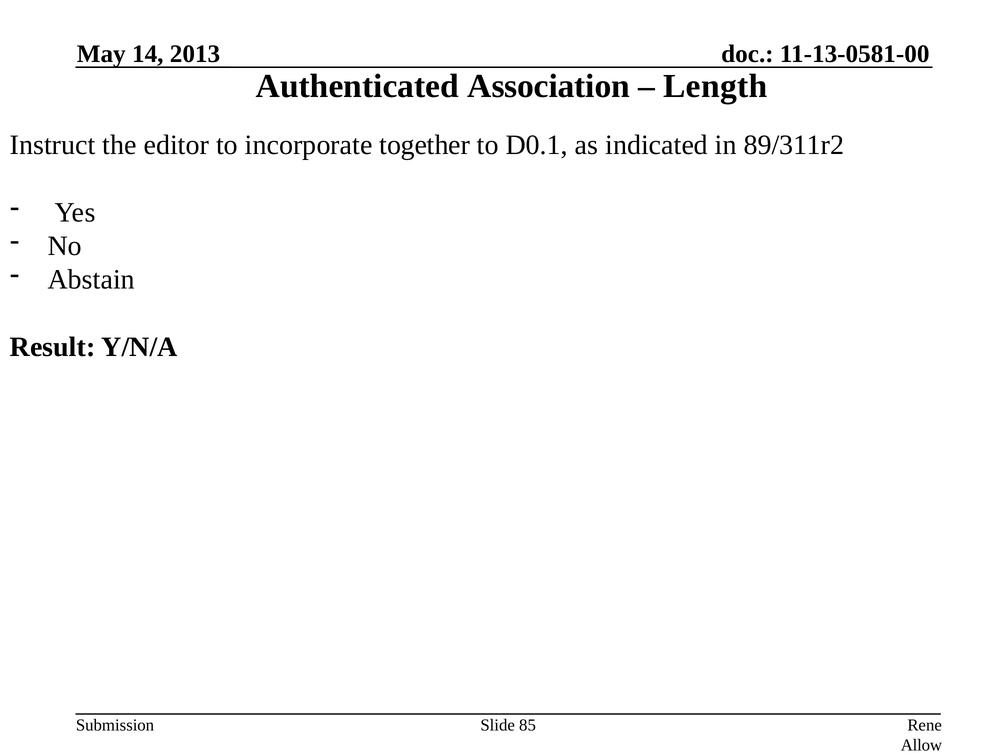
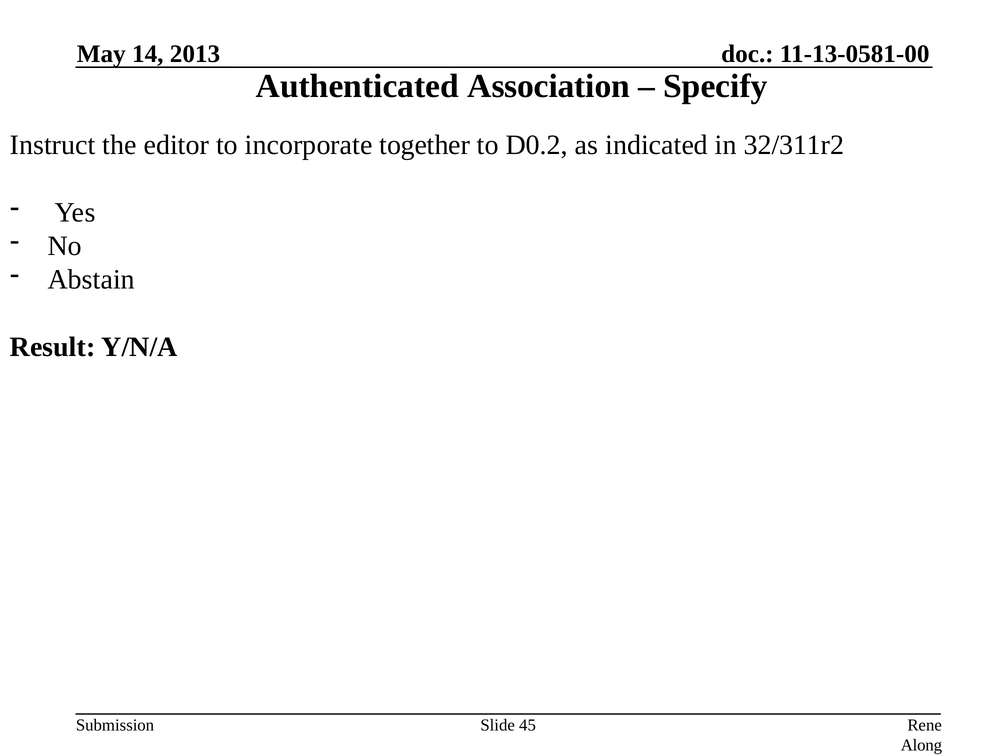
Length: Length -> Specify
D0.1: D0.1 -> D0.2
89/311r2: 89/311r2 -> 32/311r2
85: 85 -> 45
Allow: Allow -> Along
